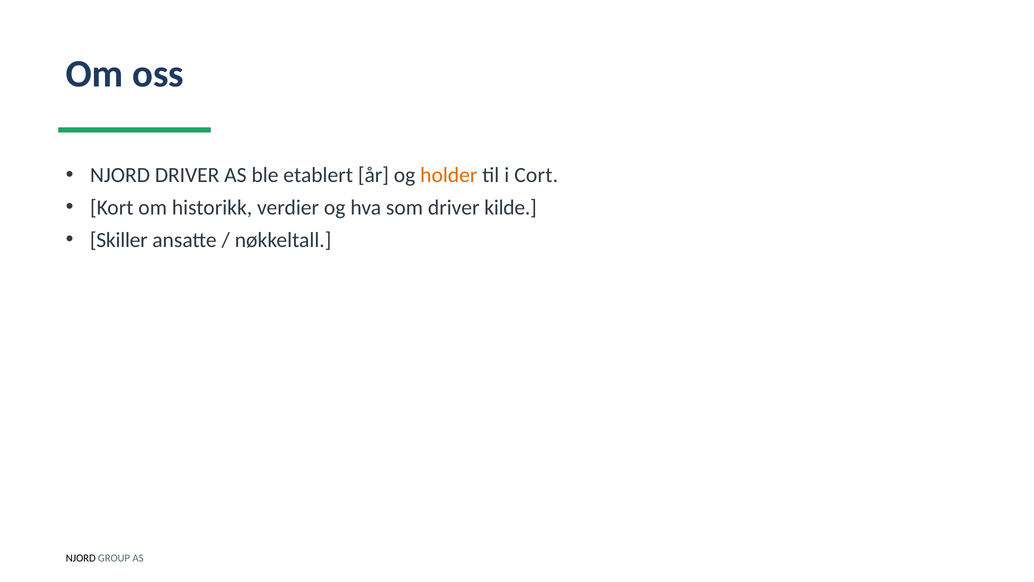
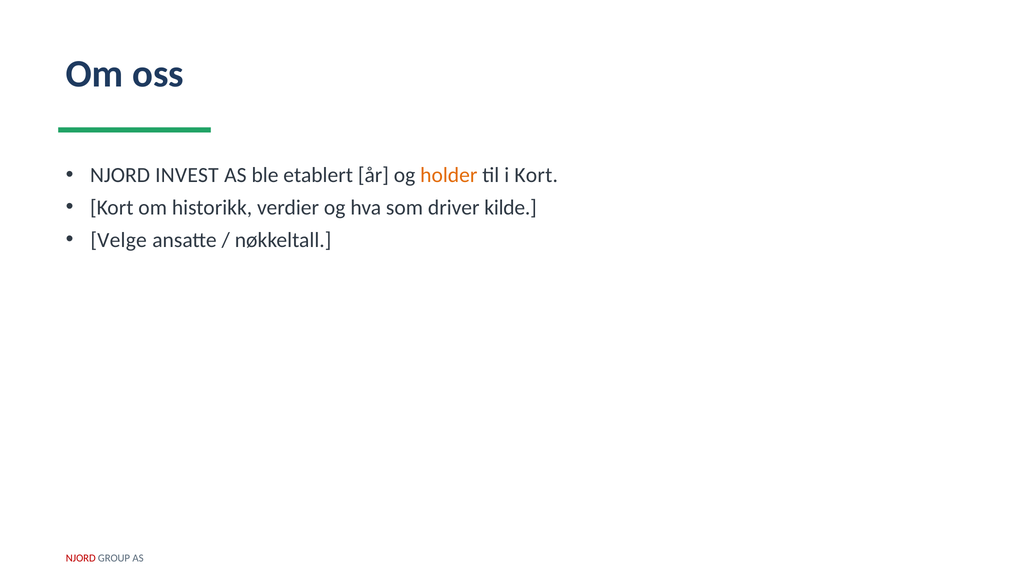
NJORD DRIVER: DRIVER -> INVEST
i Cort: Cort -> Kort
Skiller: Skiller -> Velge
NJORD at (81, 558) colour: black -> red
